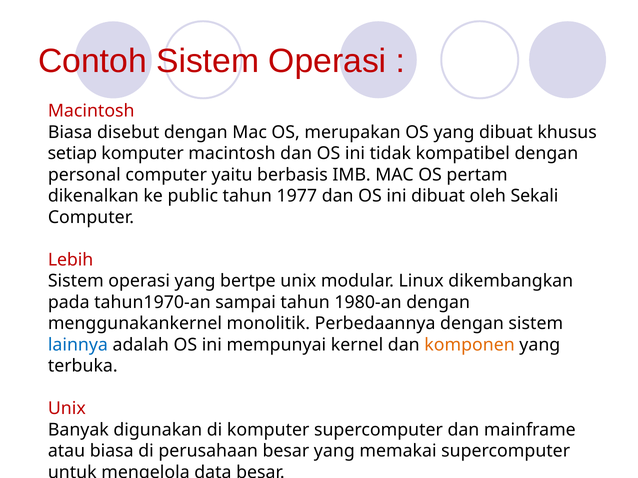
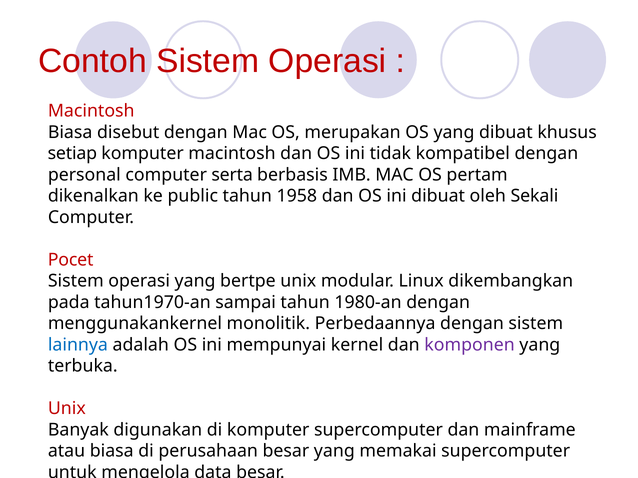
yaitu: yaitu -> serta
1977: 1977 -> 1958
Lebih: Lebih -> Pocet
komponen colour: orange -> purple
